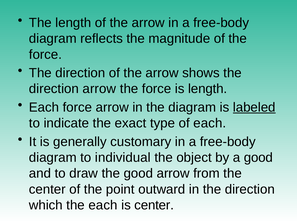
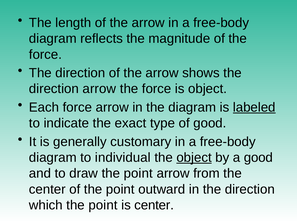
is length: length -> object
of each: each -> good
object at (194, 157) underline: none -> present
draw the good: good -> point
which the each: each -> point
